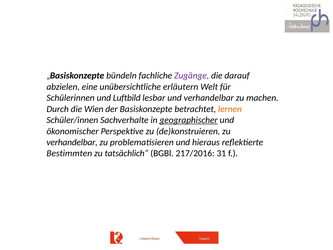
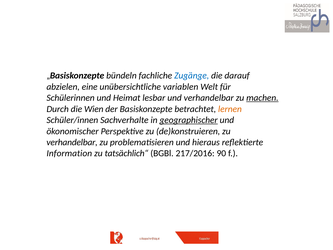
Zugänge colour: purple -> blue
erläutern: erläutern -> variablen
Luftbild: Luftbild -> Heimat
machen underline: none -> present
Bestimmten: Bestimmten -> Information
31: 31 -> 90
